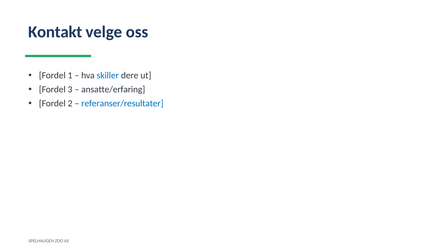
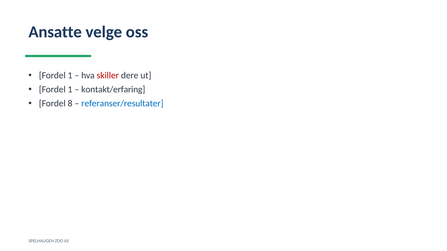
Kontakt: Kontakt -> Ansatte
skiller colour: blue -> red
3 at (70, 90): 3 -> 1
ansatte/erfaring: ansatte/erfaring -> kontakt/erfaring
2: 2 -> 8
